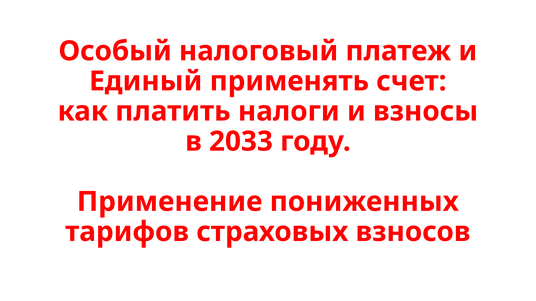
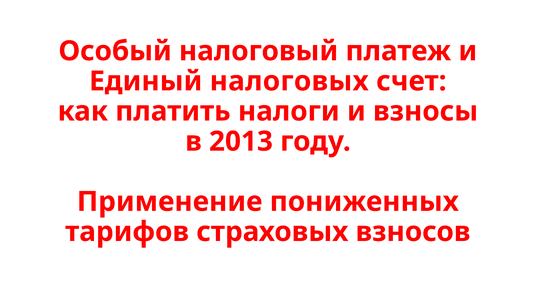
применять: применять -> налоговых
2033: 2033 -> 2013
